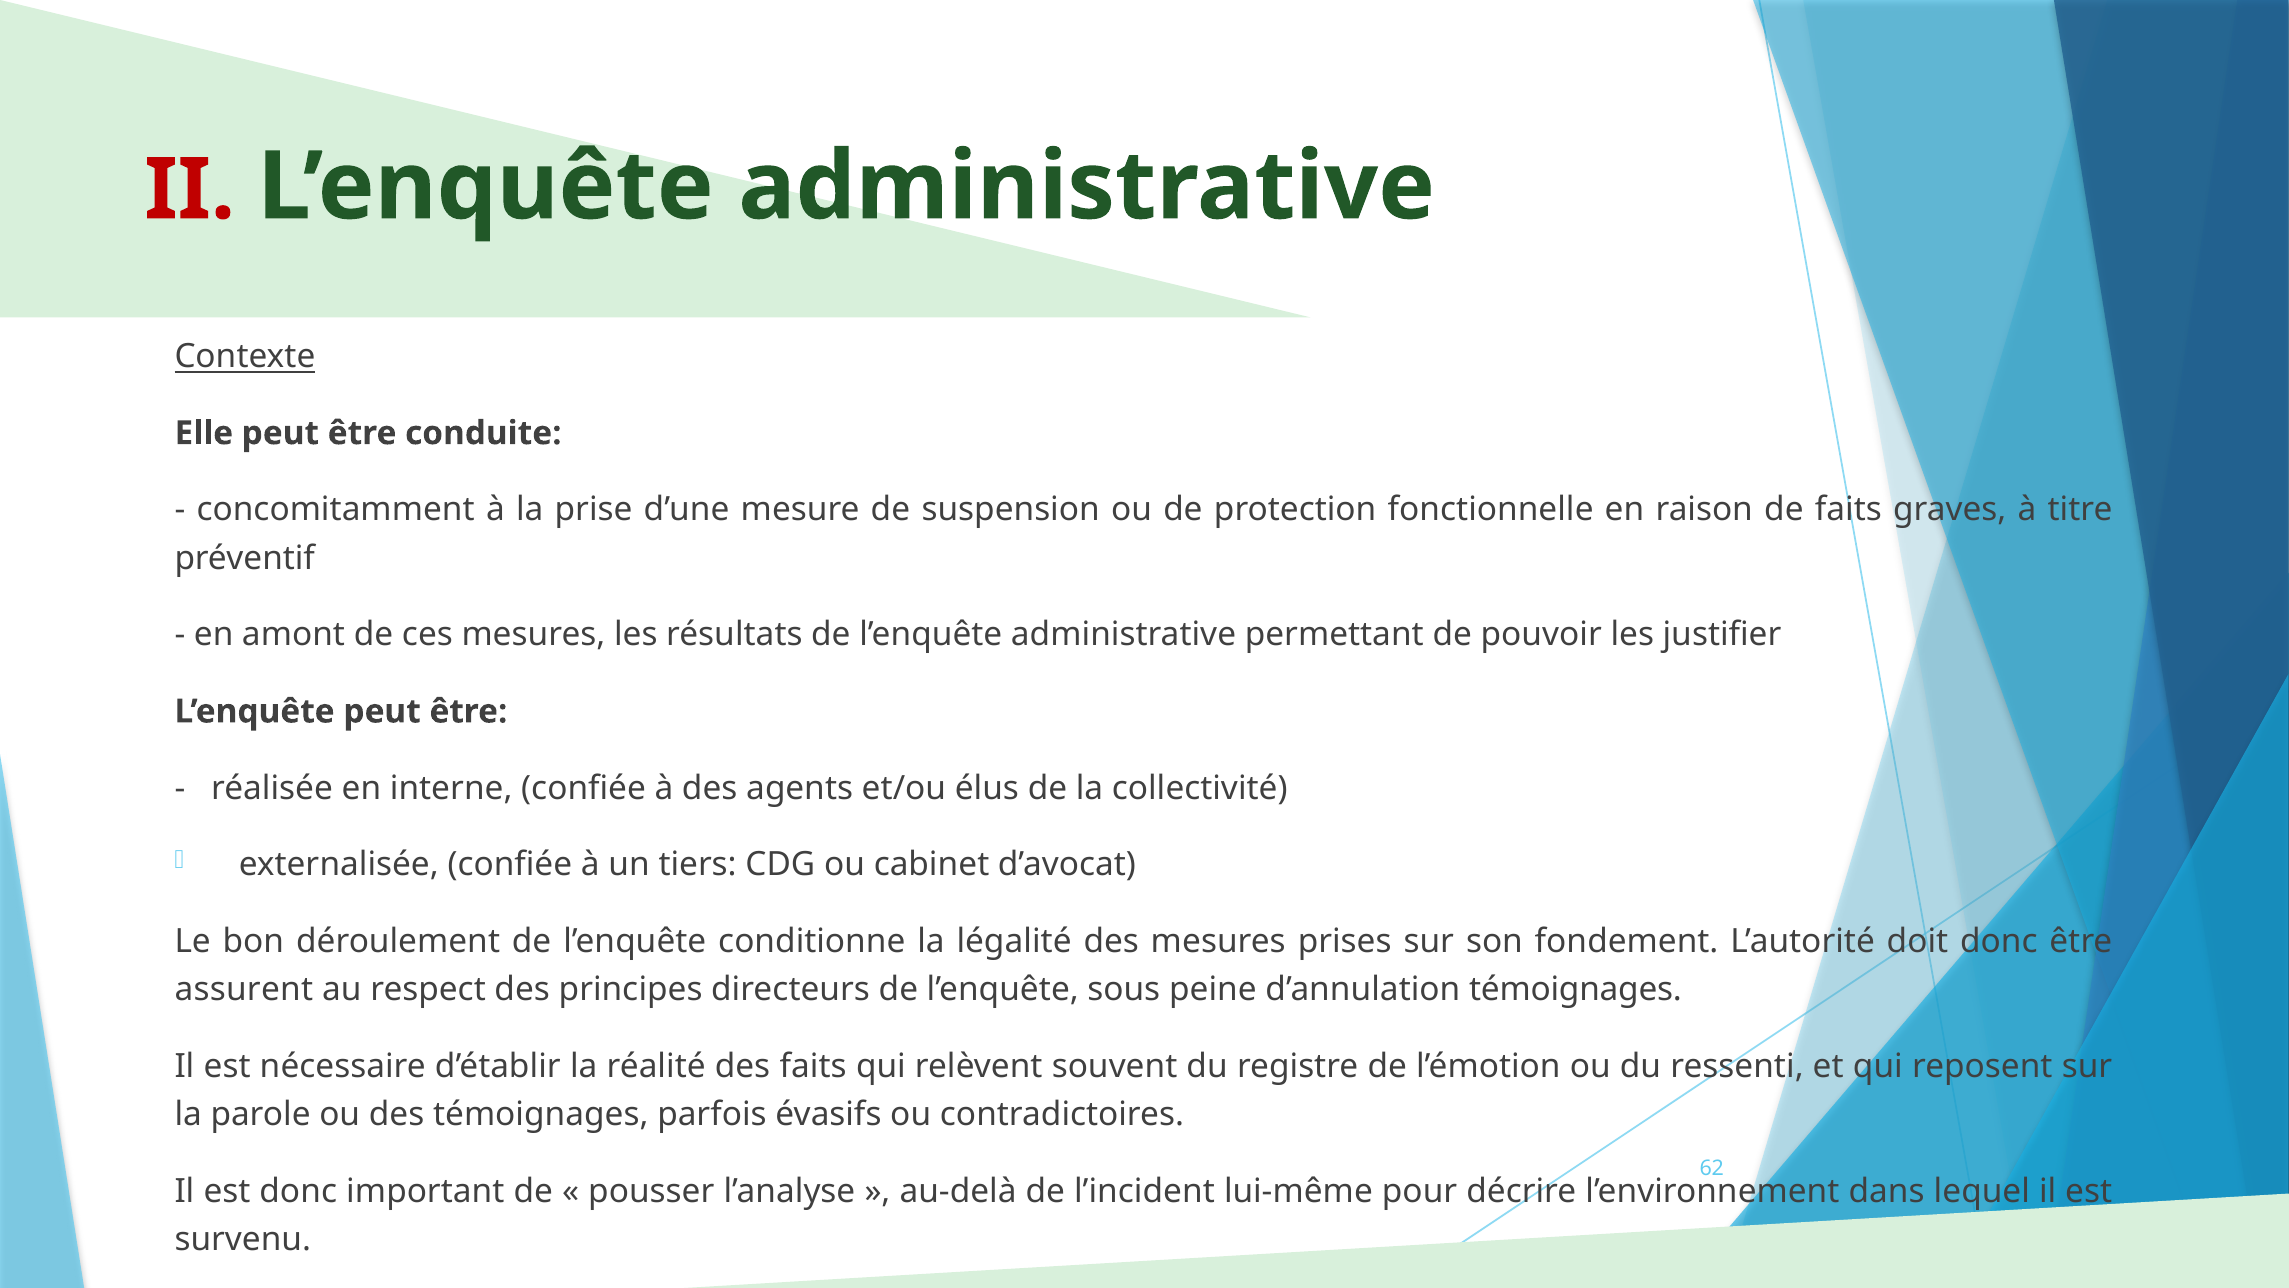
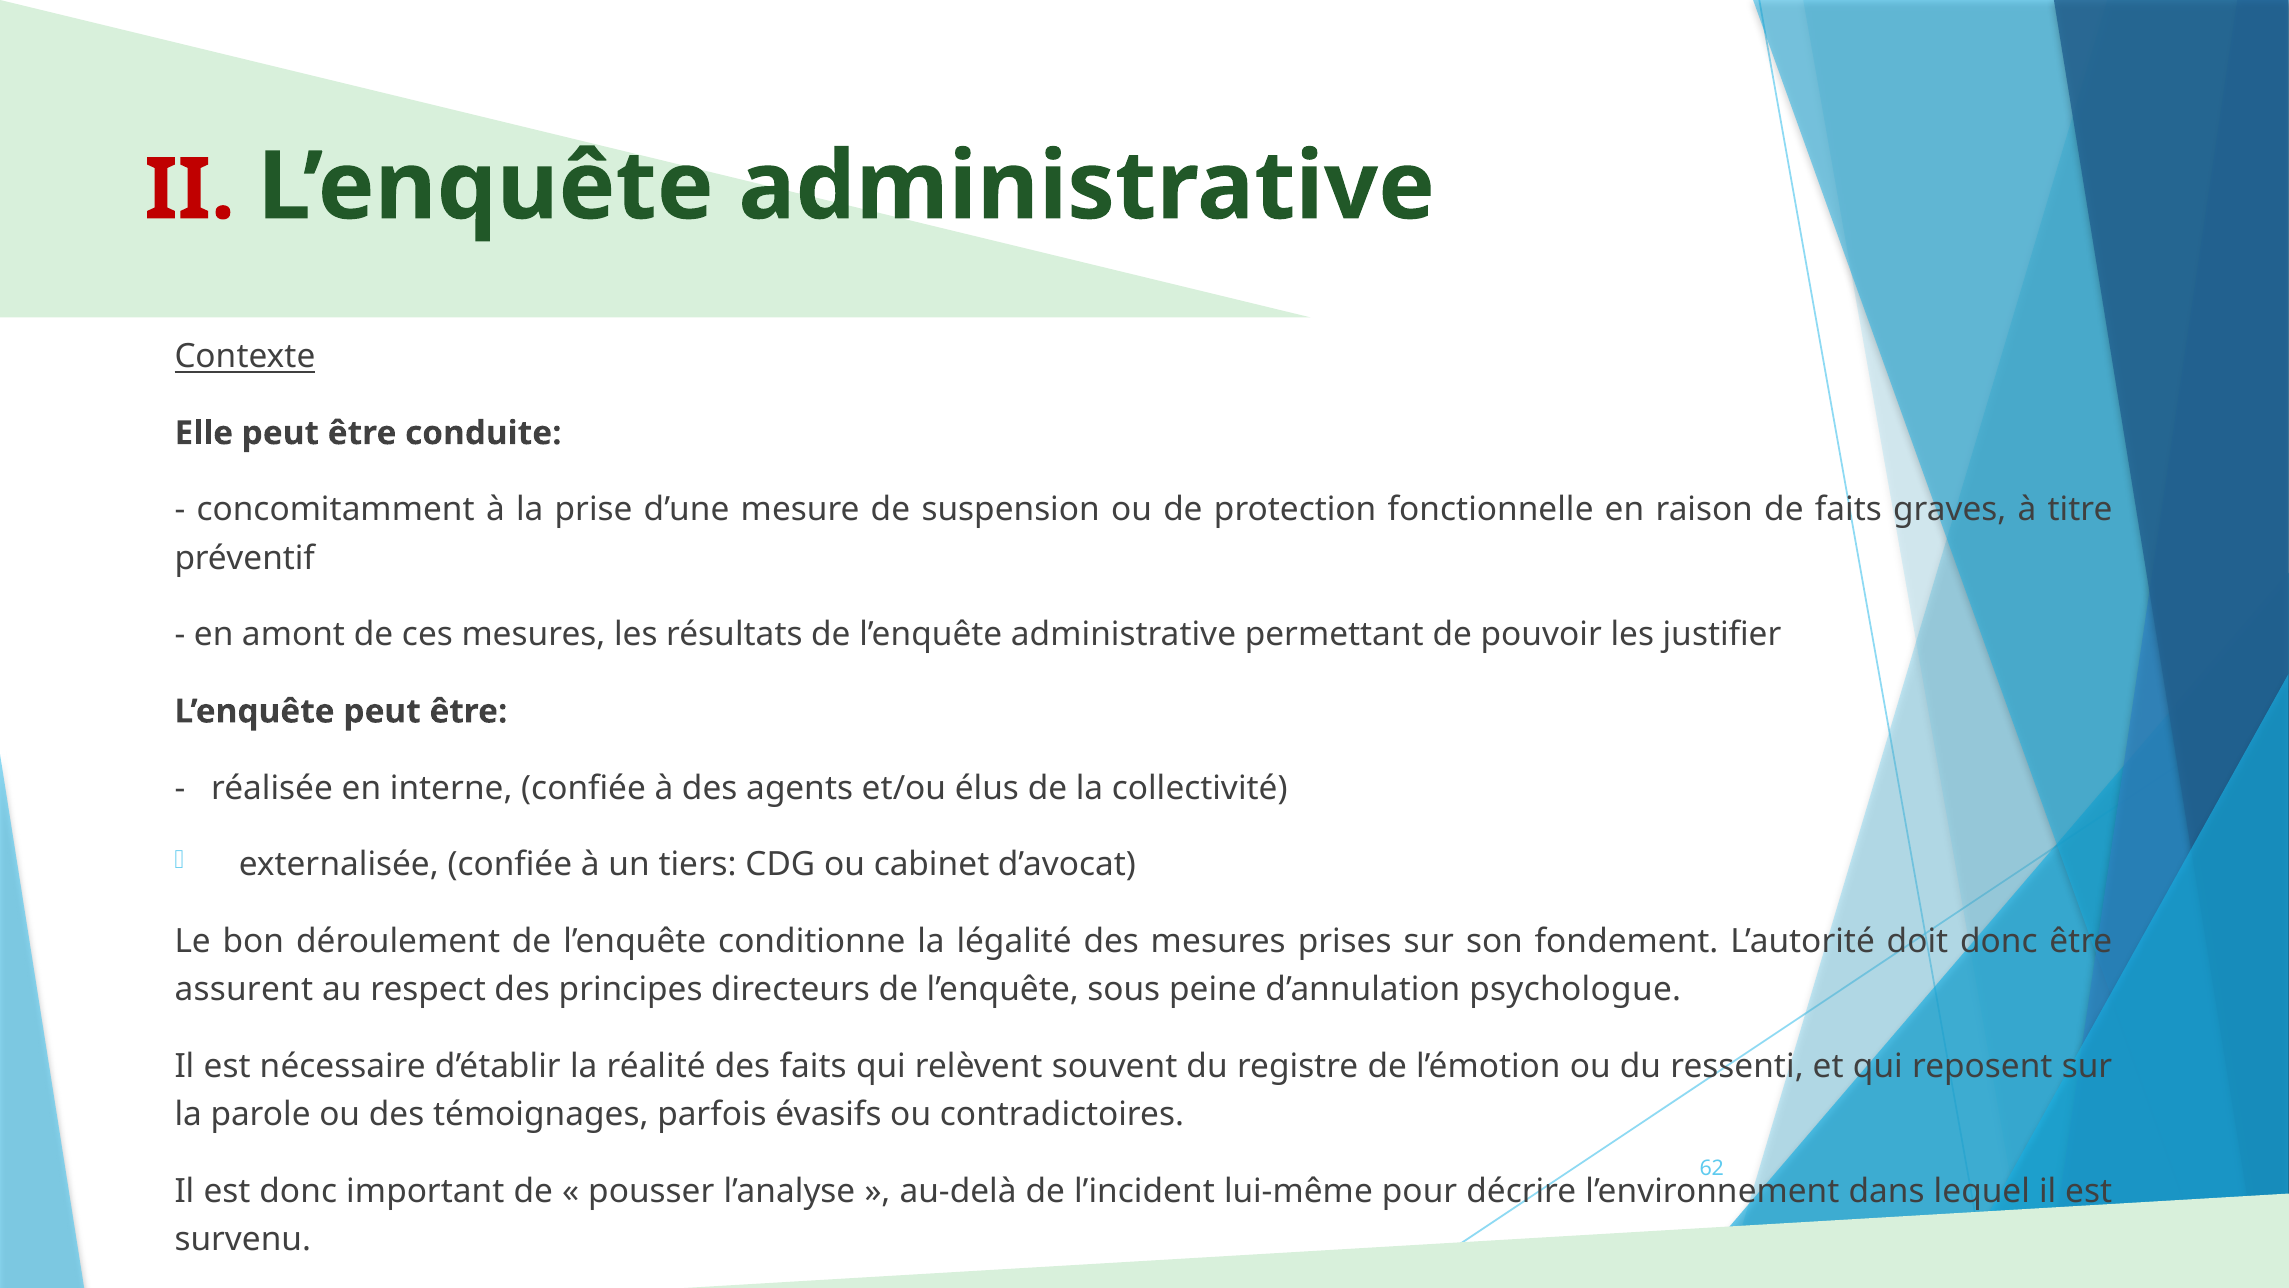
d’annulation témoignages: témoignages -> psychologue
